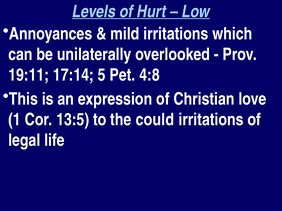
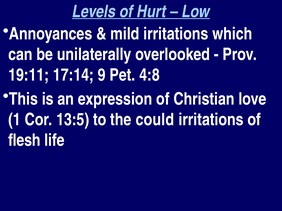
5: 5 -> 9
legal: legal -> flesh
